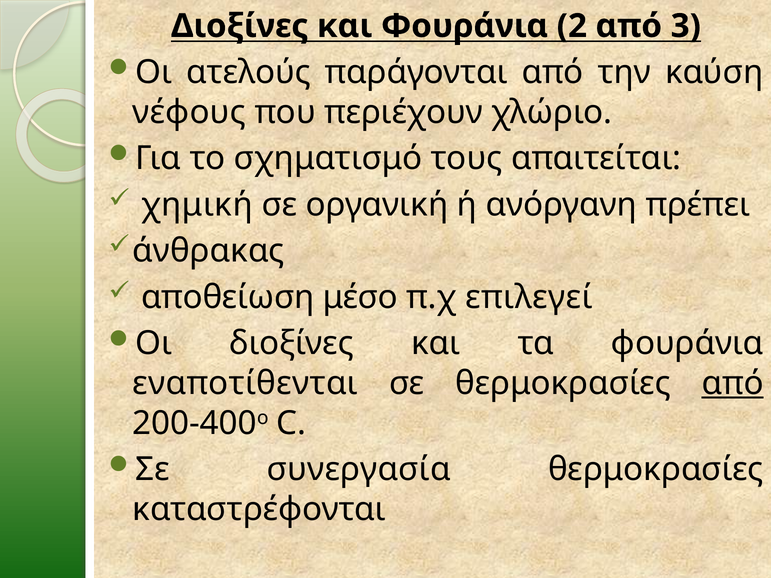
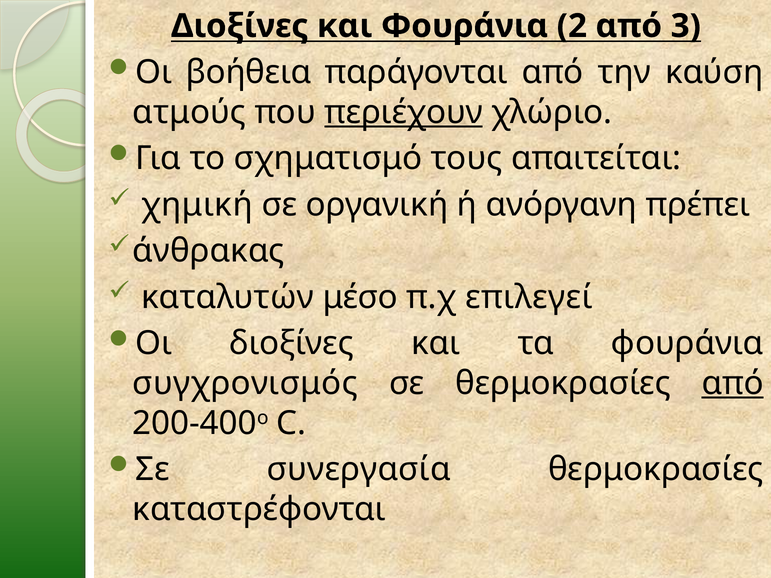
ατελούς: ατελούς -> βοήθεια
νέφους: νέφους -> ατμούς
περιέχουν underline: none -> present
αποθείωση: αποθείωση -> καταλυτών
εναποτίθενται: εναποτίθενται -> συγχρονισμός
